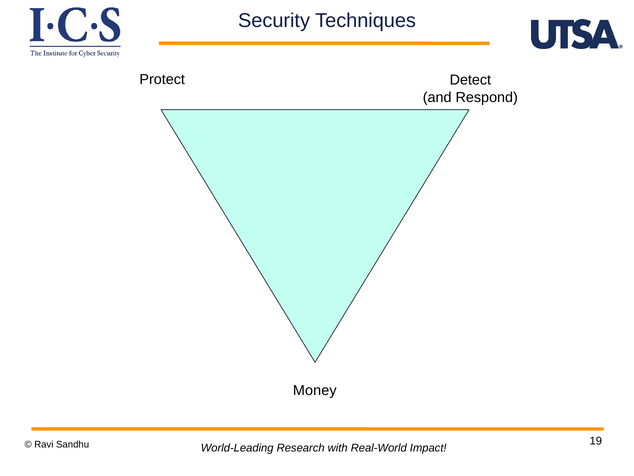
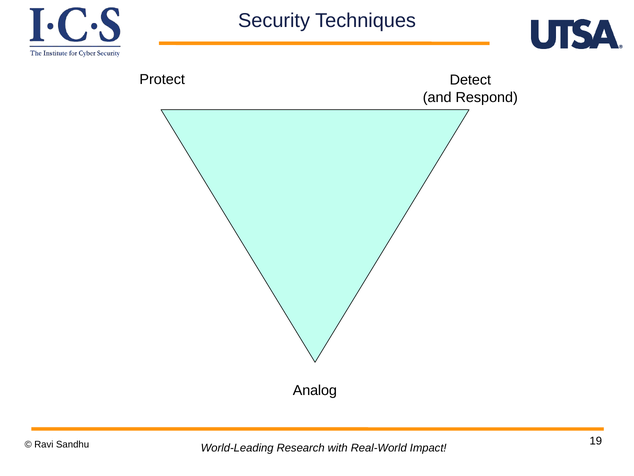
Money: Money -> Analog
